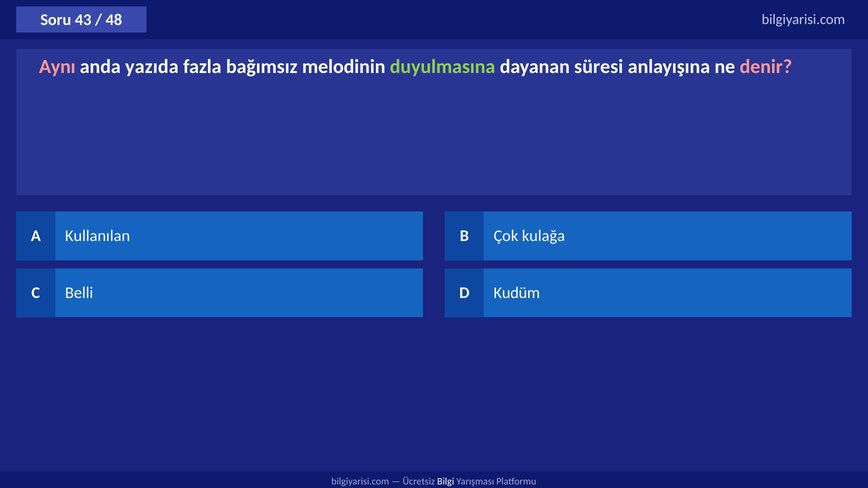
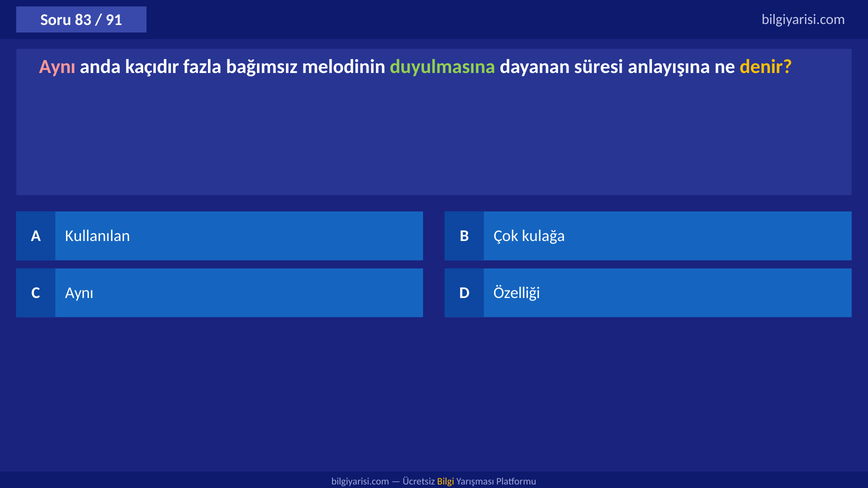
43: 43 -> 83
48: 48 -> 91
yazıda: yazıda -> kaçıdır
denir colour: pink -> yellow
C Belli: Belli -> Aynı
Kudüm: Kudüm -> Özelliği
Bilgi colour: white -> yellow
